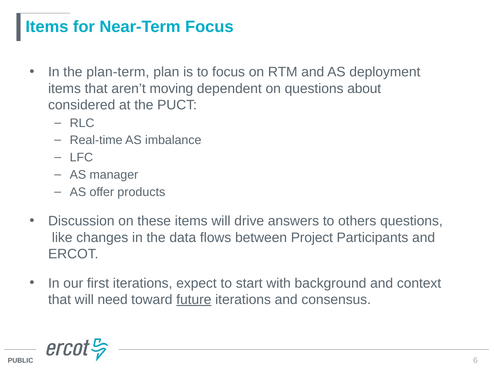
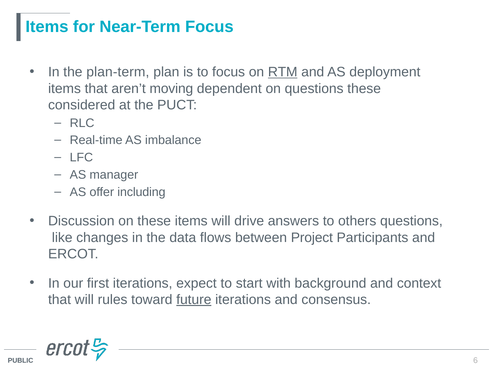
RTM underline: none -> present
questions about: about -> these
products: products -> including
need: need -> rules
